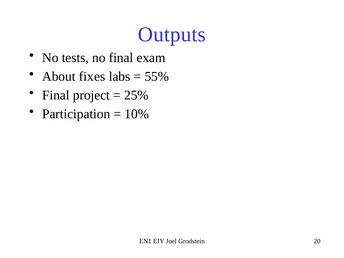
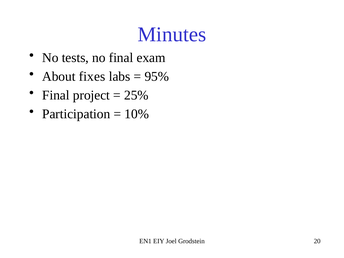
Outputs: Outputs -> Minutes
55%: 55% -> 95%
